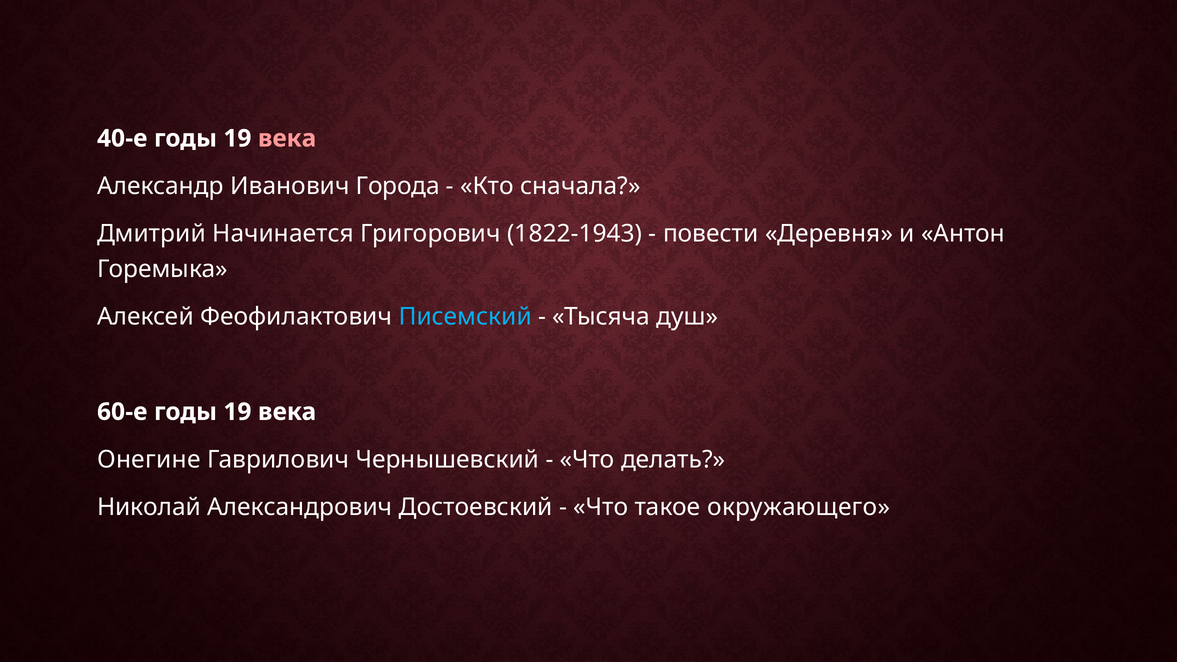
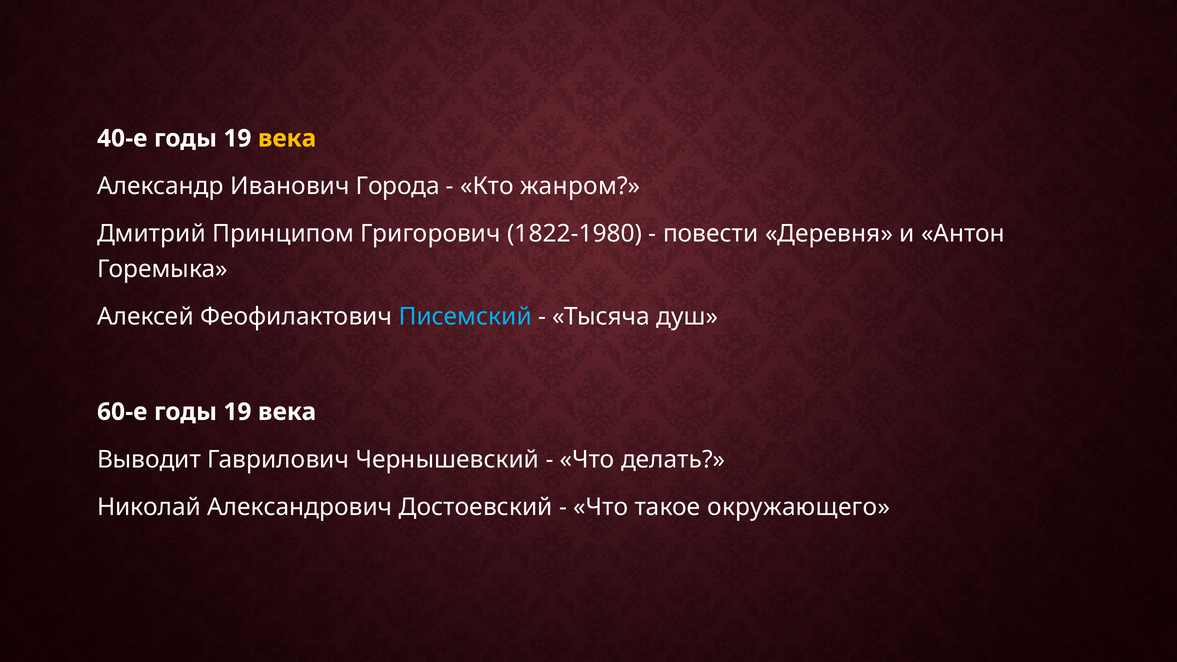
века at (287, 138) colour: pink -> yellow
сначала: сначала -> жанром
Начинается: Начинается -> Принципом
1822-1943: 1822-1943 -> 1822-1980
Онегине: Онегине -> Выводит
